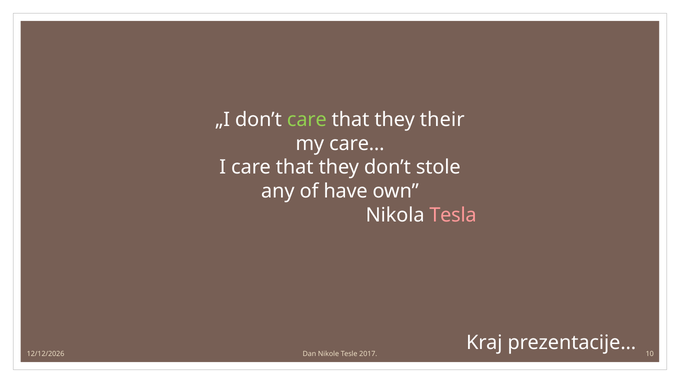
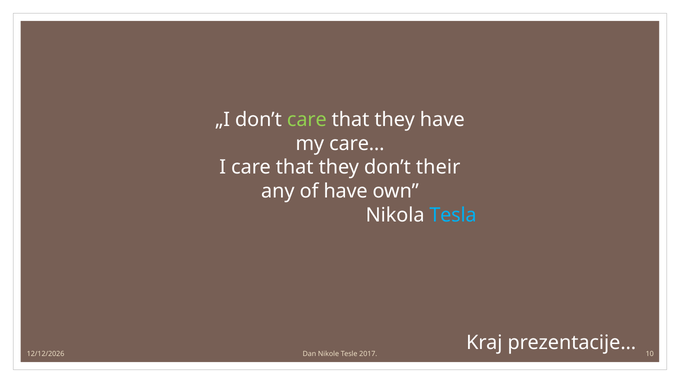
they their: their -> have
stole: stole -> their
Tesla colour: pink -> light blue
